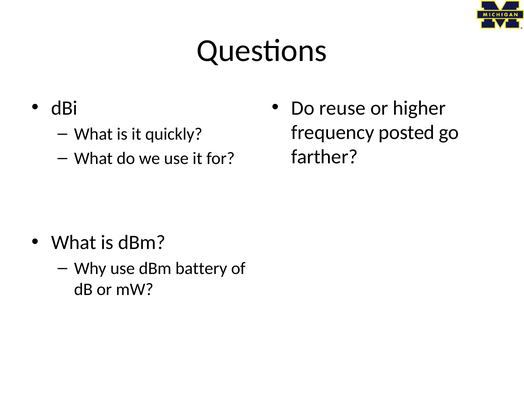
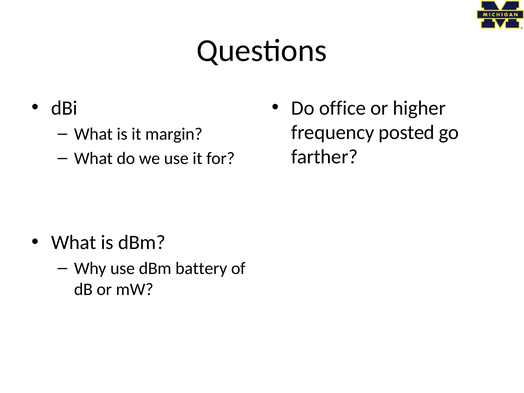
reuse: reuse -> office
quickly: quickly -> margin
